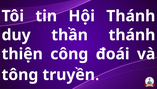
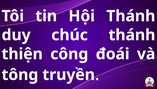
thần: thần -> chúc
